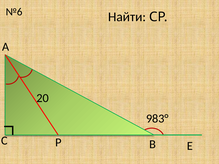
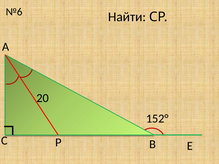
983°: 983° -> 152°
